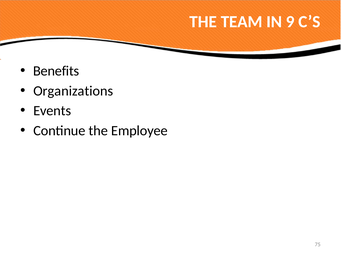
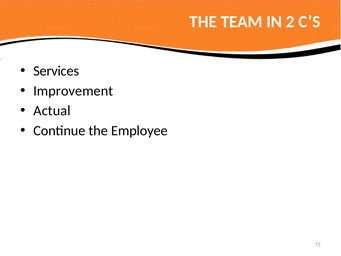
9: 9 -> 2
Benefits: Benefits -> Services
Organizations: Organizations -> Improvement
Events: Events -> Actual
